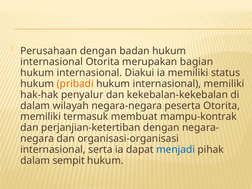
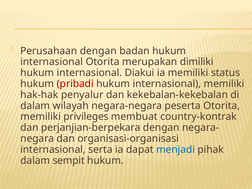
bagian: bagian -> dimiliki
pribadi colour: orange -> red
termasuk: termasuk -> privileges
mampu-kontrak: mampu-kontrak -> country-kontrak
perjanjian-ketertiban: perjanjian-ketertiban -> perjanjian-berpekara
